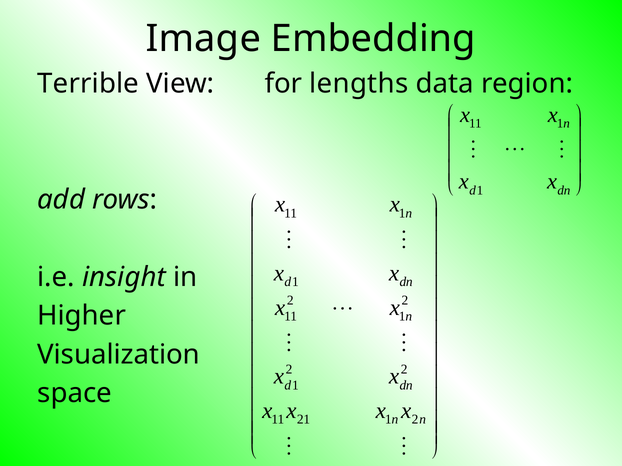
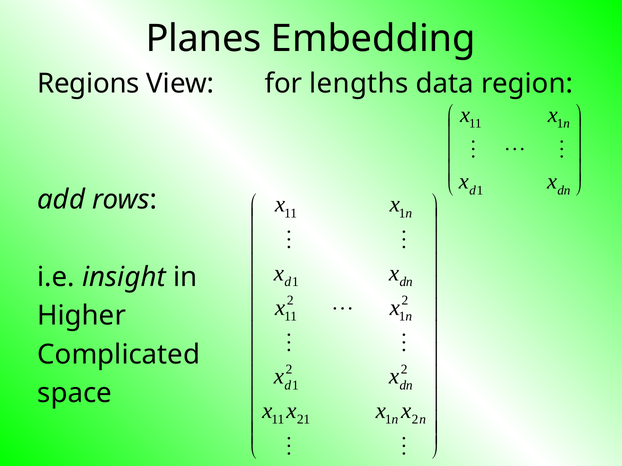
Image: Image -> Planes
Terrible: Terrible -> Regions
Visualization: Visualization -> Complicated
